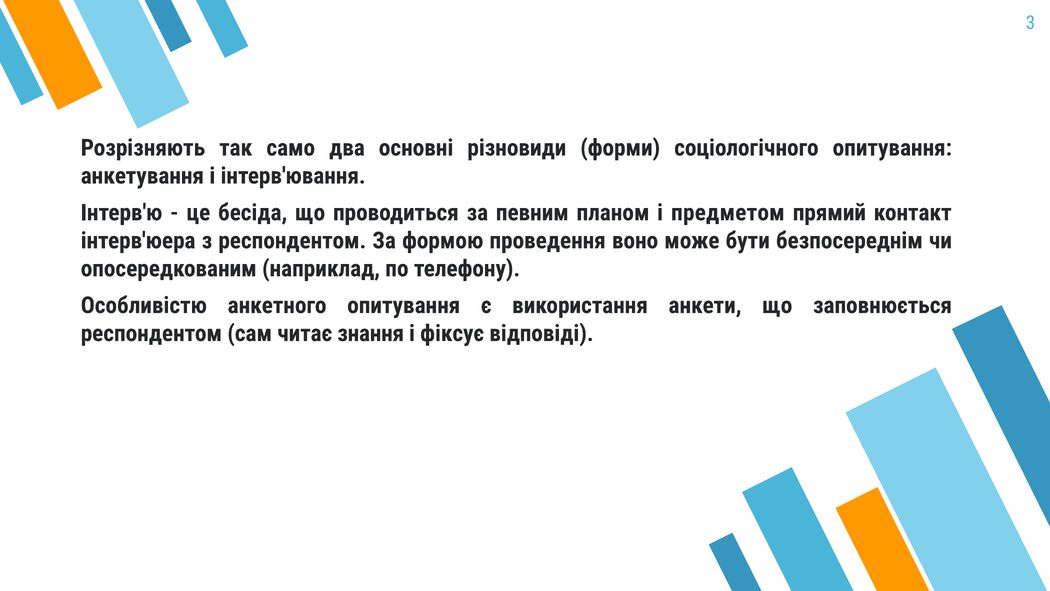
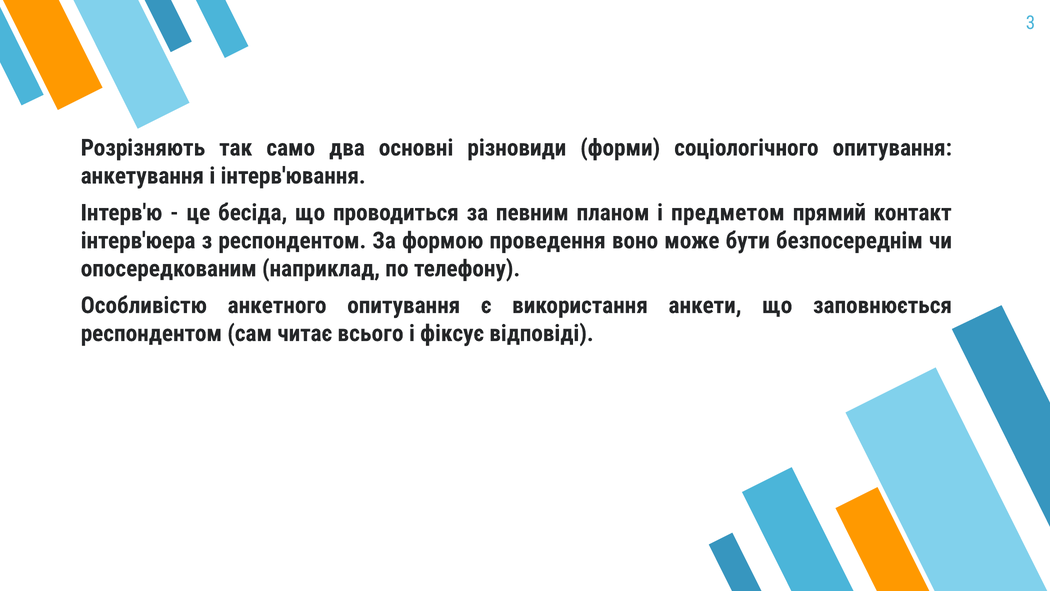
знання: знання -> всього
